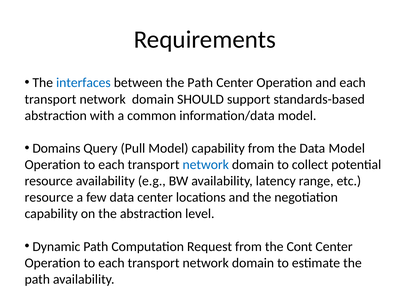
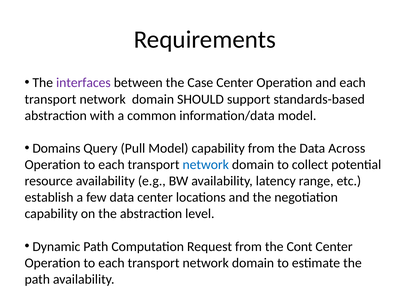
interfaces colour: blue -> purple
between the Path: Path -> Case
Data Model: Model -> Across
resource at (49, 198): resource -> establish
